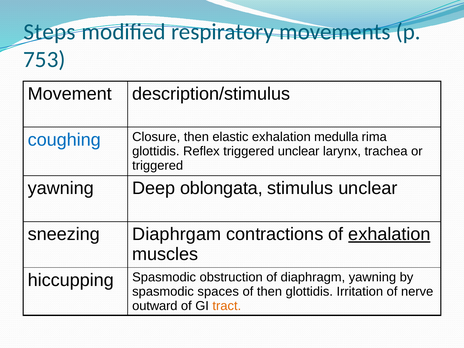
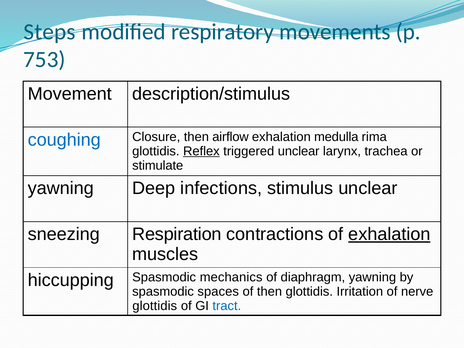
elastic: elastic -> airflow
Reflex underline: none -> present
triggered at (158, 166): triggered -> stimulate
oblongata: oblongata -> infections
Diaphrgam: Diaphrgam -> Respiration
obstruction: obstruction -> mechanics
outward at (155, 306): outward -> glottidis
tract colour: orange -> blue
